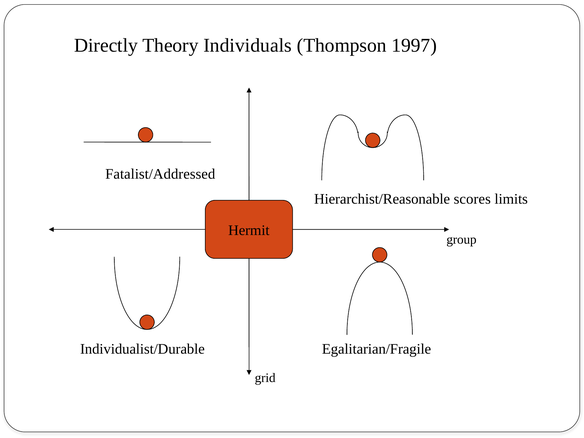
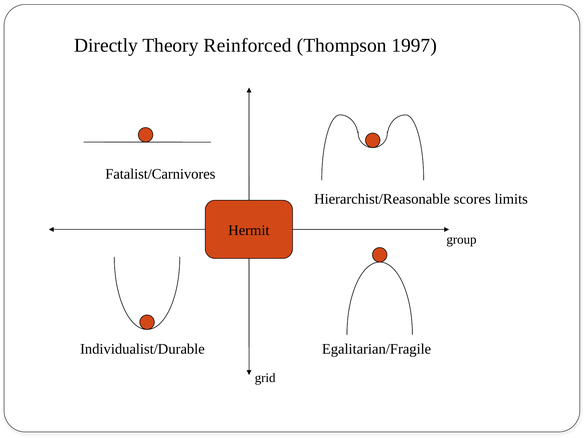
Individuals: Individuals -> Reinforced
Fatalist/Addressed: Fatalist/Addressed -> Fatalist/Carnivores
